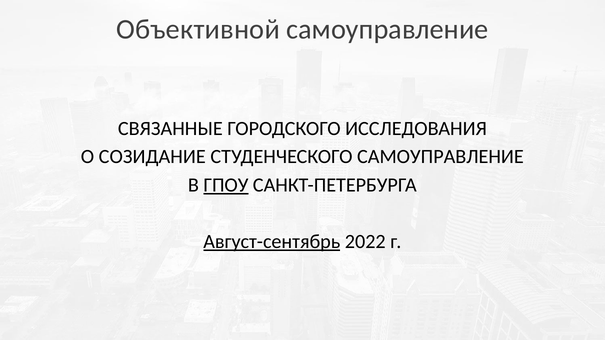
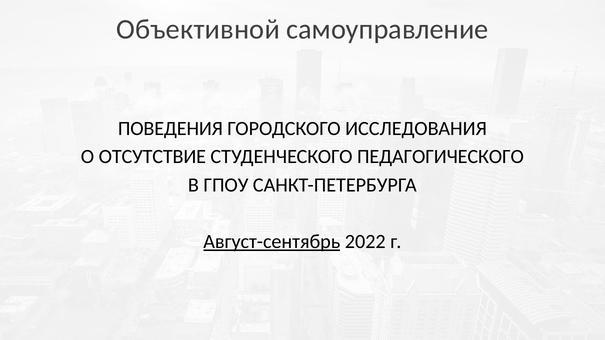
СВЯЗАННЫЕ: СВЯЗАННЫЕ -> ПОВЕДЕНИЯ
СОЗИДАНИЕ: СОЗИДАНИЕ -> ОТСУТСТВИЕ
СТУДЕНЧЕСКОГО САМОУПРАВЛЕНИЕ: САМОУПРАВЛЕНИЕ -> ПЕДАГОГИЧЕСКОГО
ГПОУ underline: present -> none
